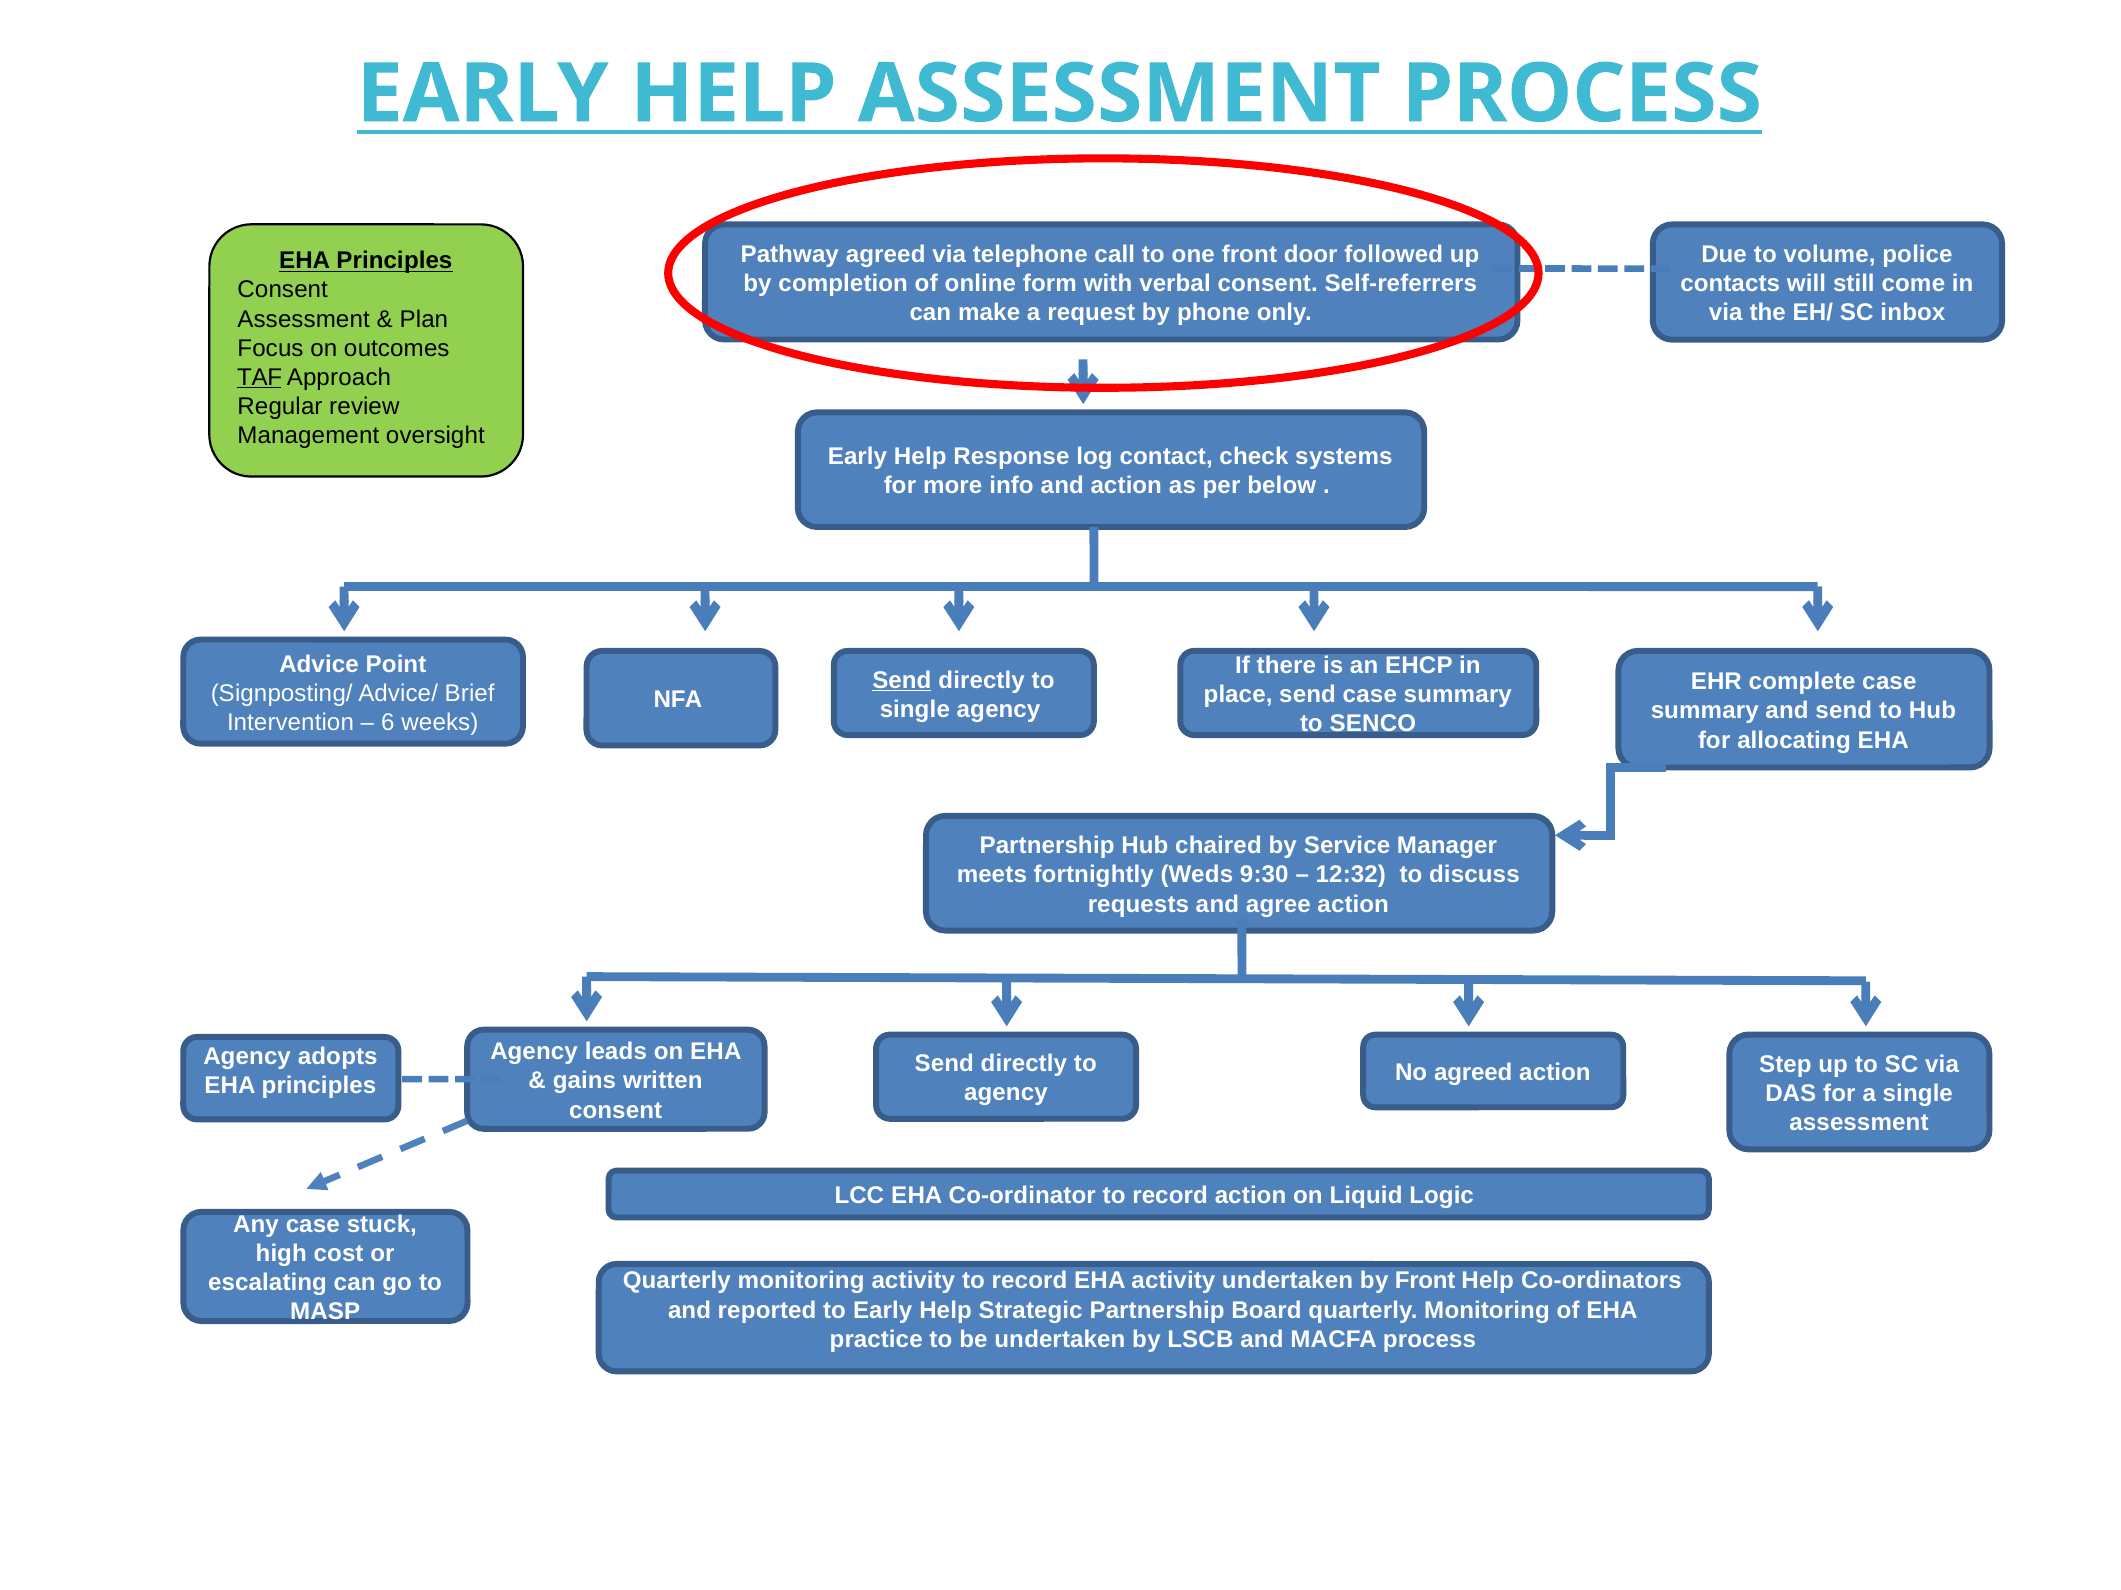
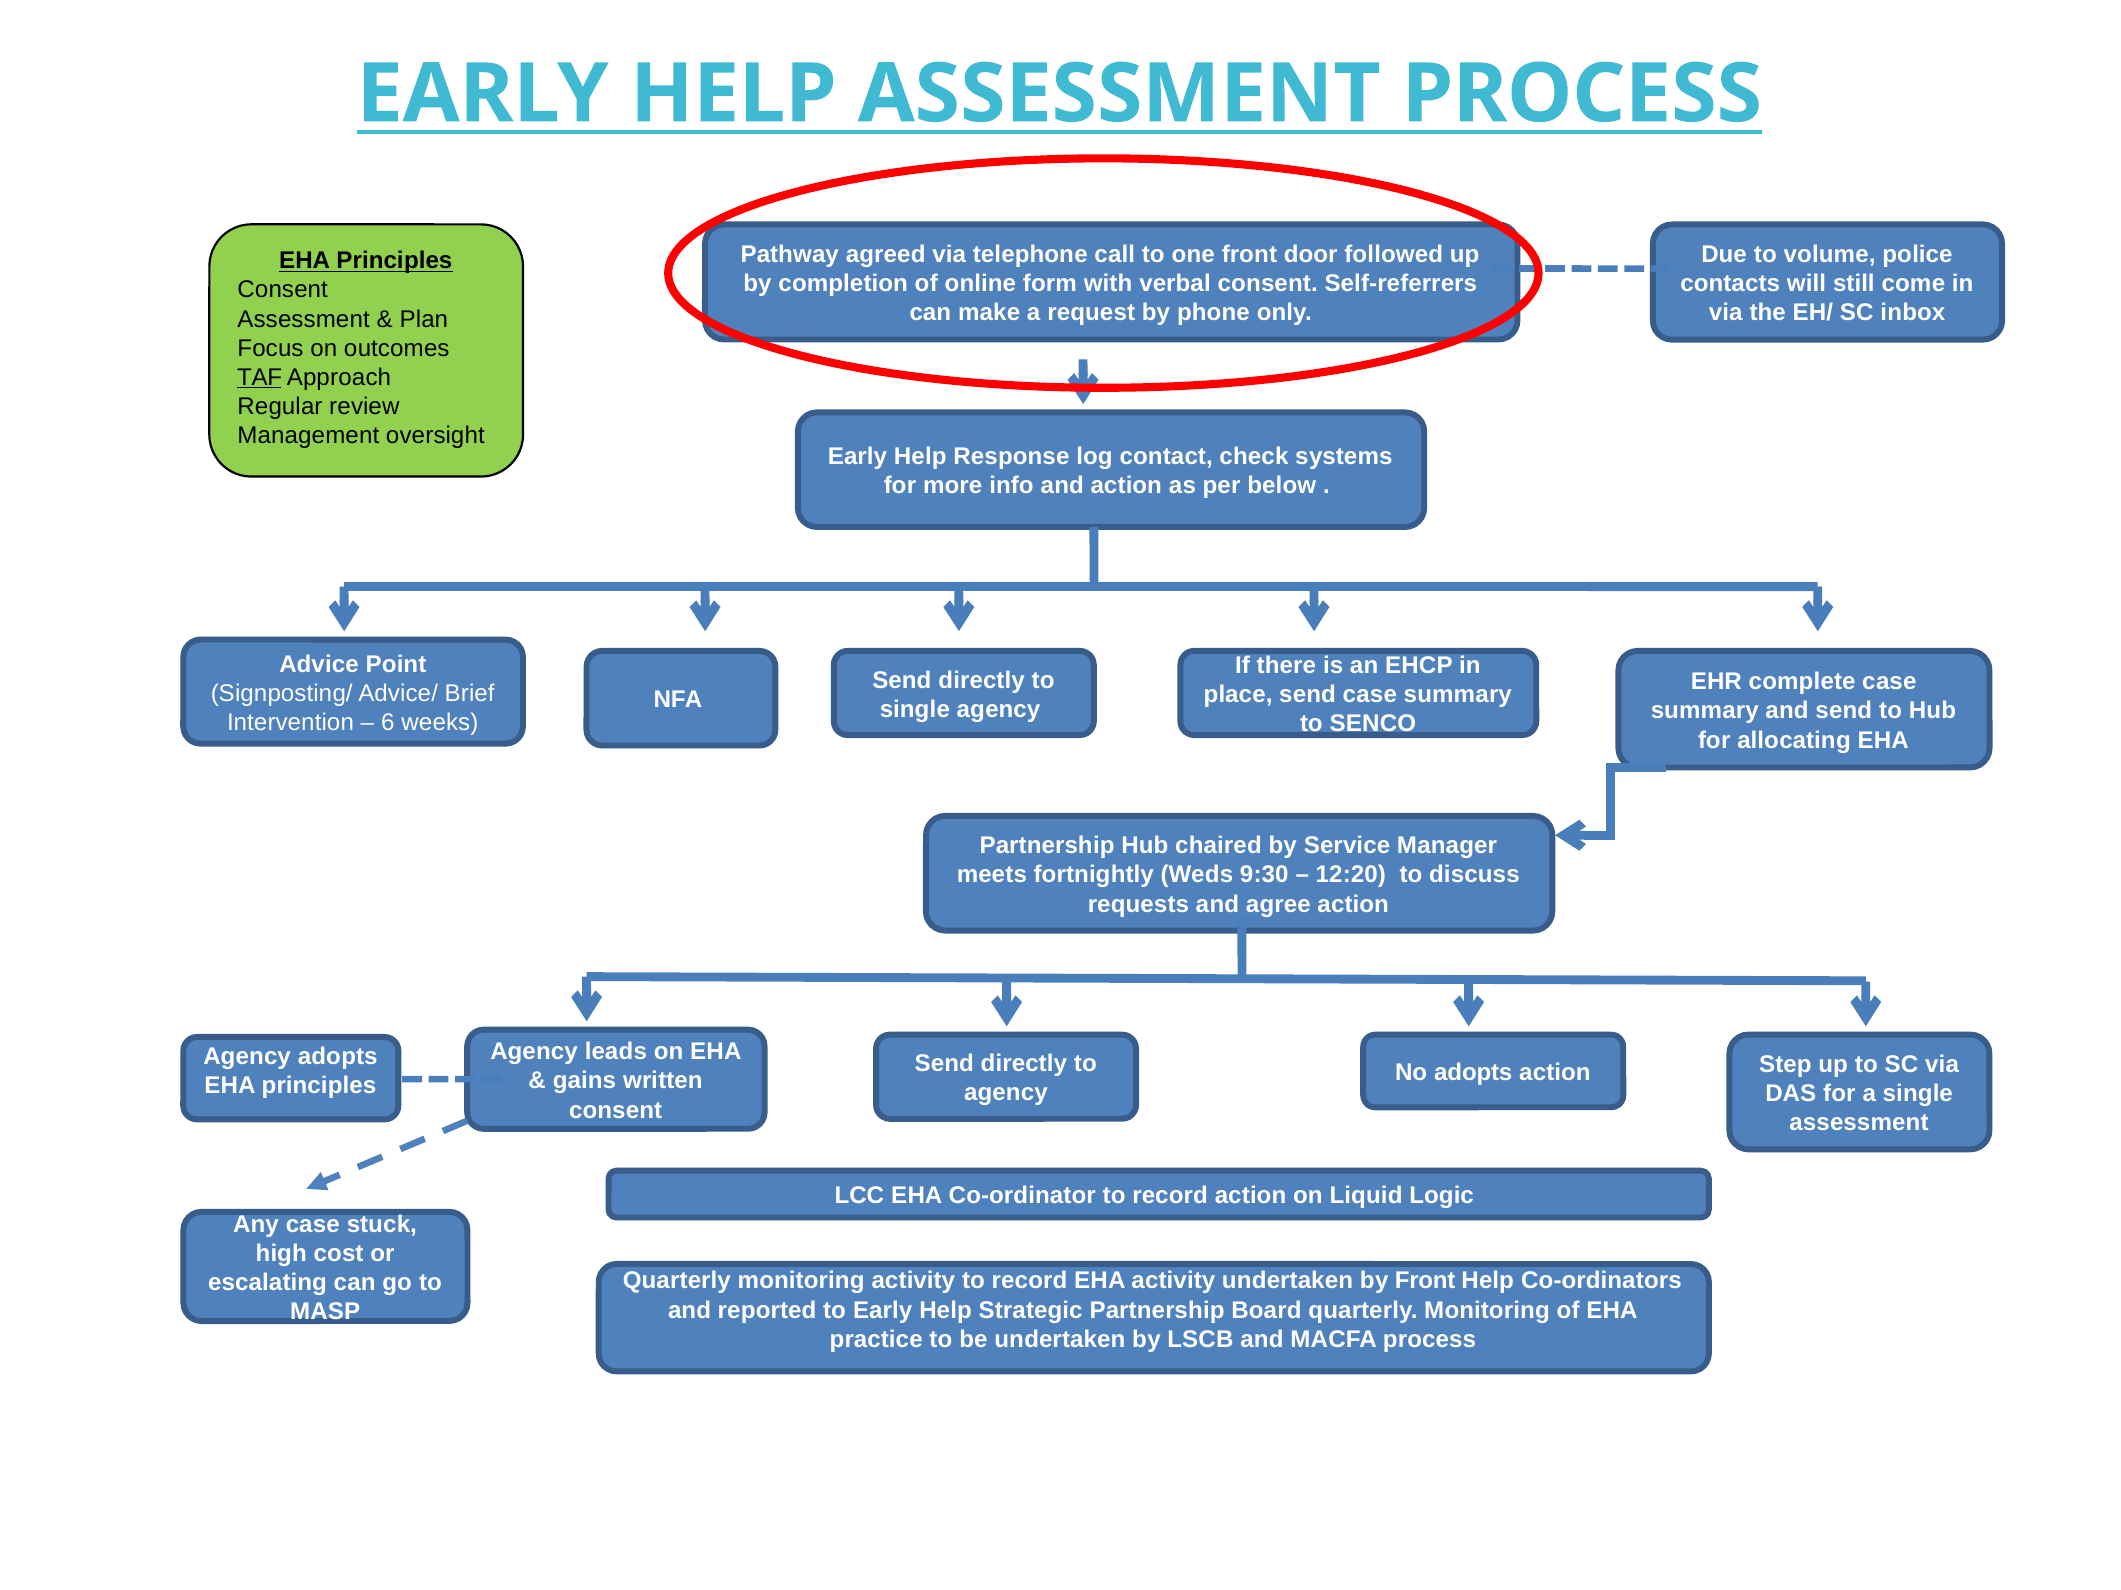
Send at (902, 680) underline: present -> none
12:32: 12:32 -> 12:20
No agreed: agreed -> adopts
